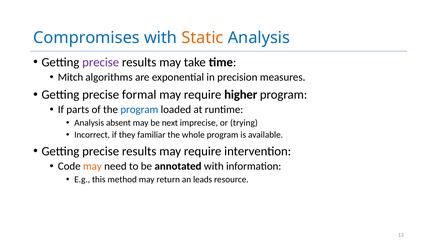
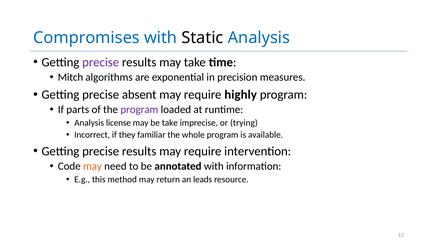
Static colour: orange -> black
formal: formal -> absent
higher: higher -> highly
program at (139, 110) colour: blue -> purple
absent: absent -> license
be next: next -> take
